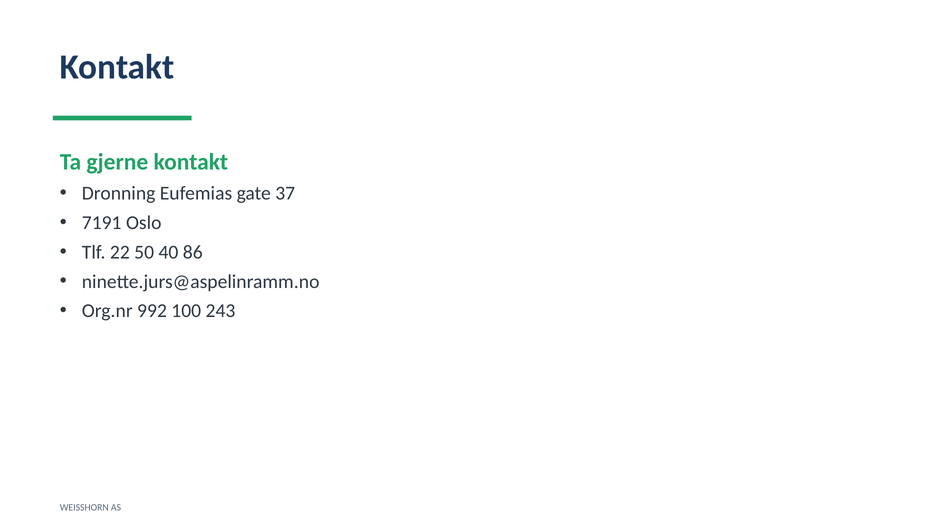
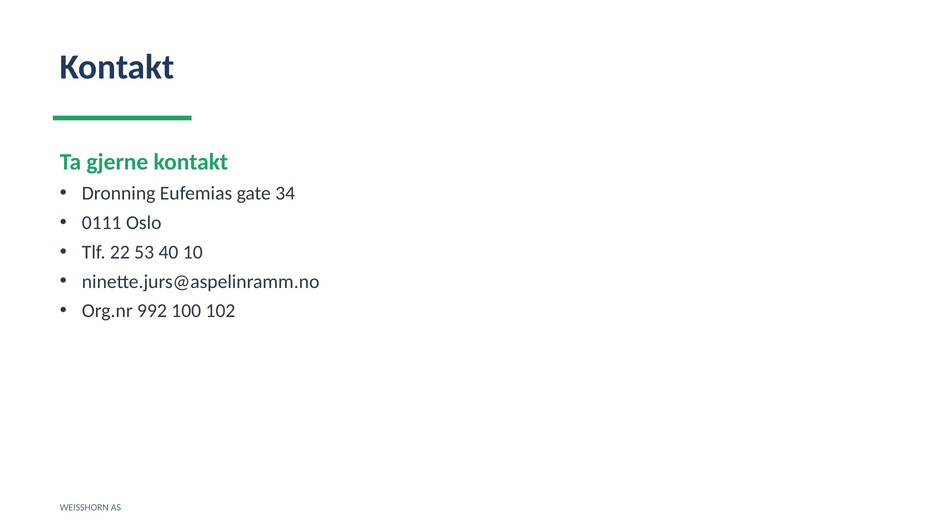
37: 37 -> 34
7191: 7191 -> 0111
50: 50 -> 53
86: 86 -> 10
243: 243 -> 102
